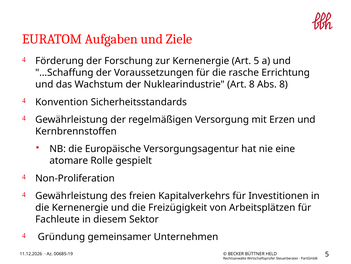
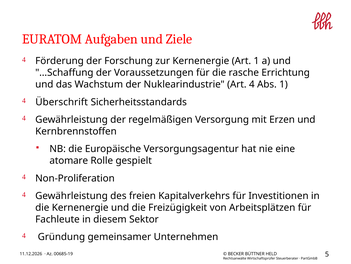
Art 5: 5 -> 1
Art 8: 8 -> 4
Abs 8: 8 -> 1
Konvention: Konvention -> Überschrift
